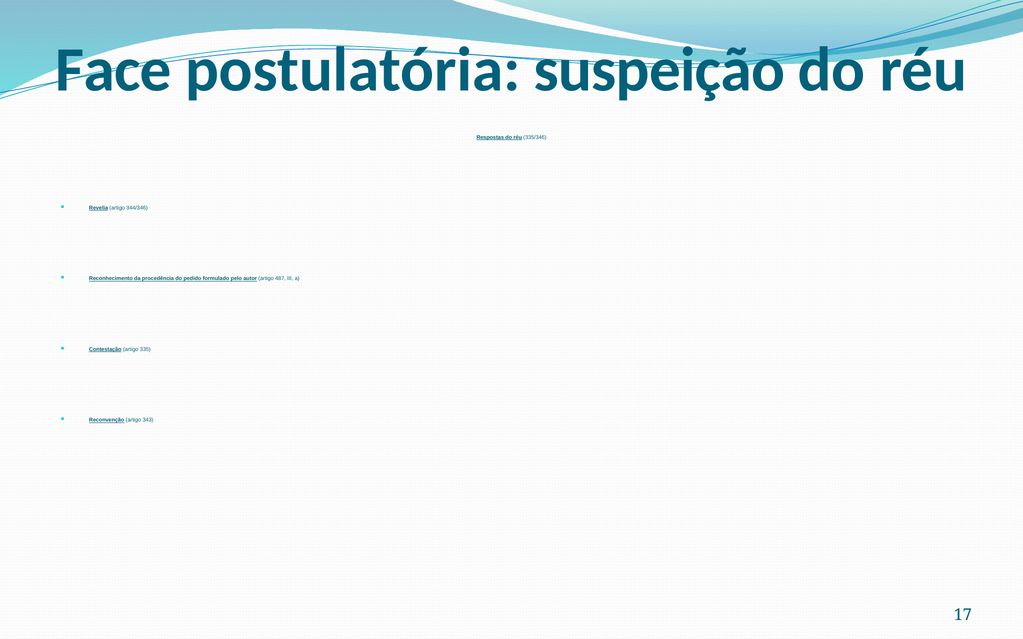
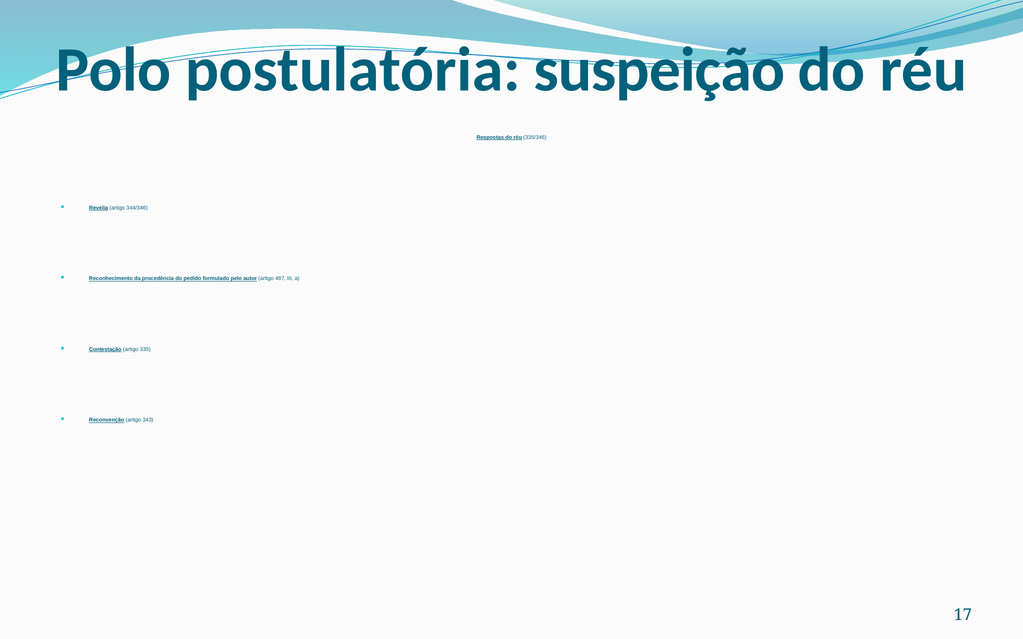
Face: Face -> Polo
